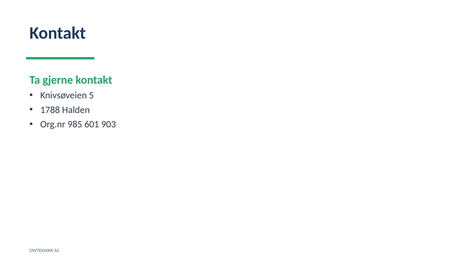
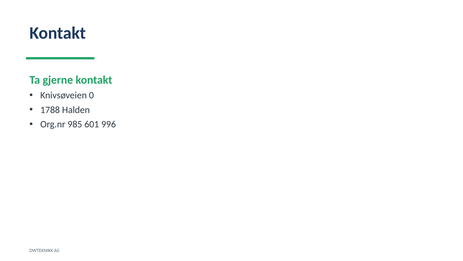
5: 5 -> 0
903: 903 -> 996
